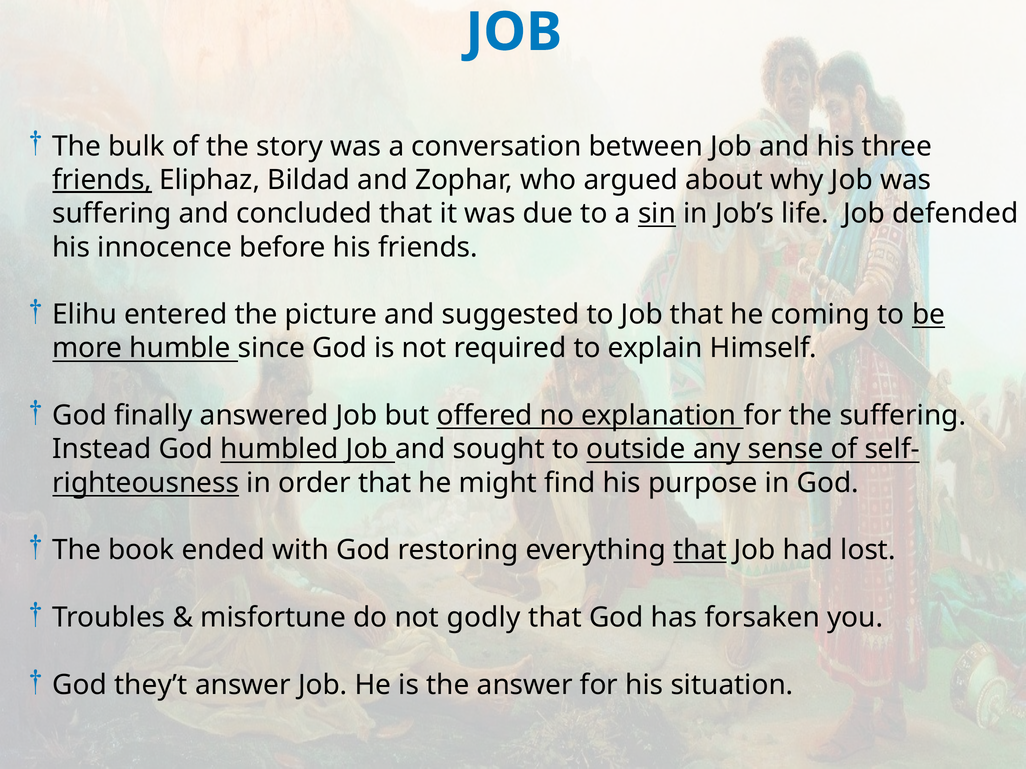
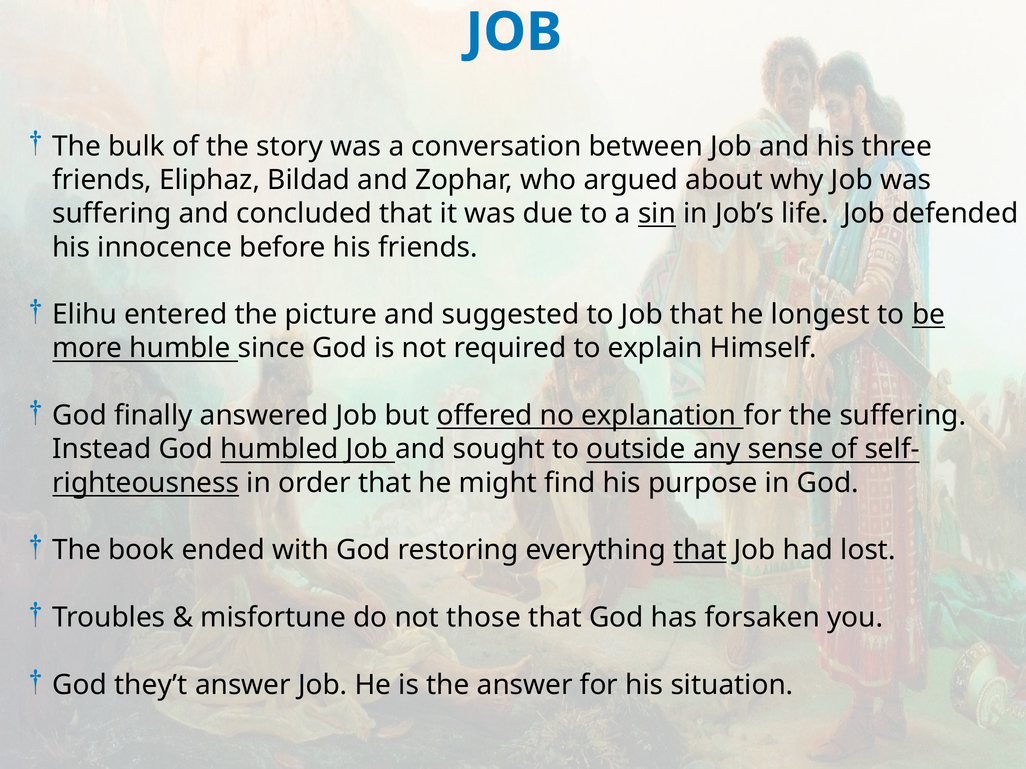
friends at (102, 180) underline: present -> none
coming: coming -> longest
godly: godly -> those
